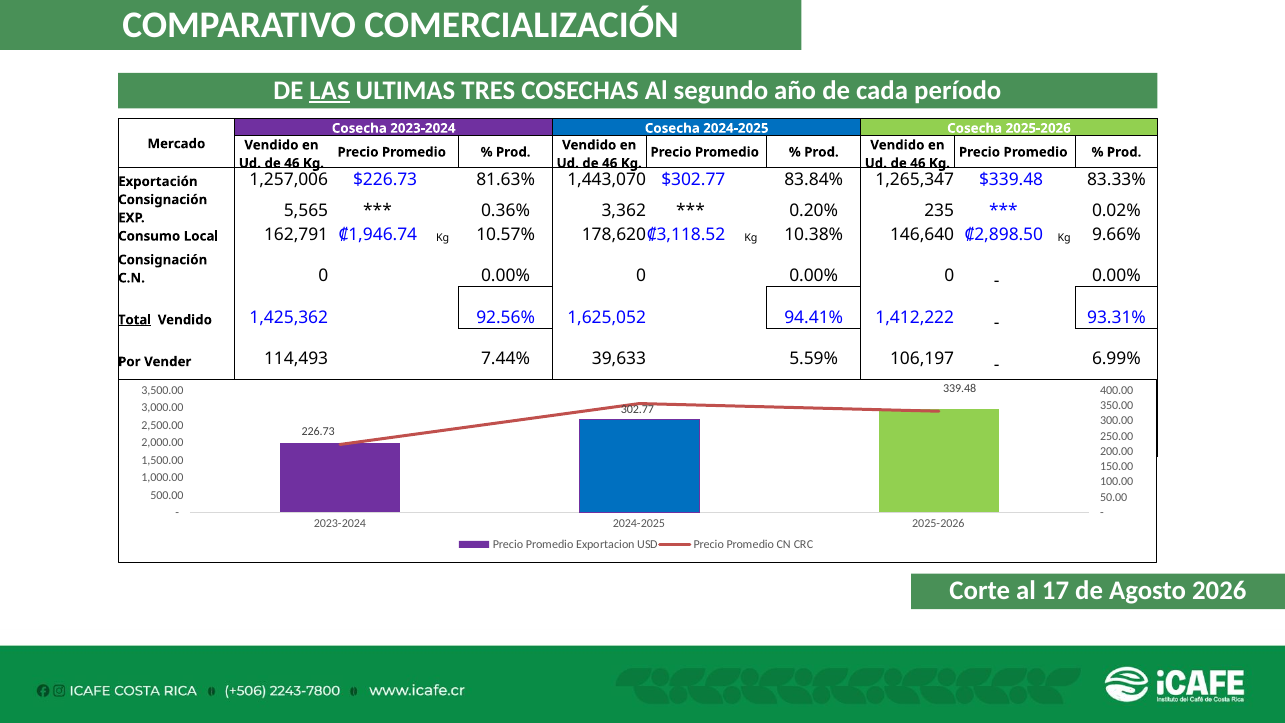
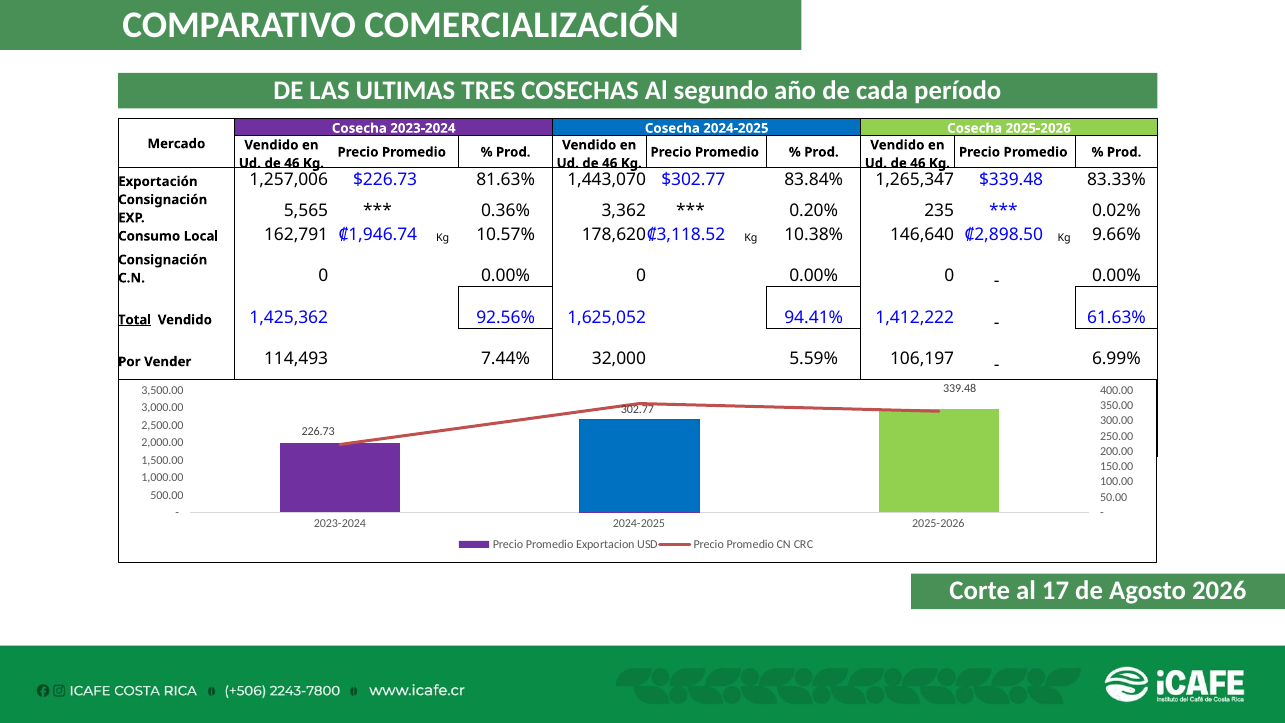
LAS underline: present -> none
93.31%: 93.31% -> 61.63%
39,633: 39,633 -> 32,000
